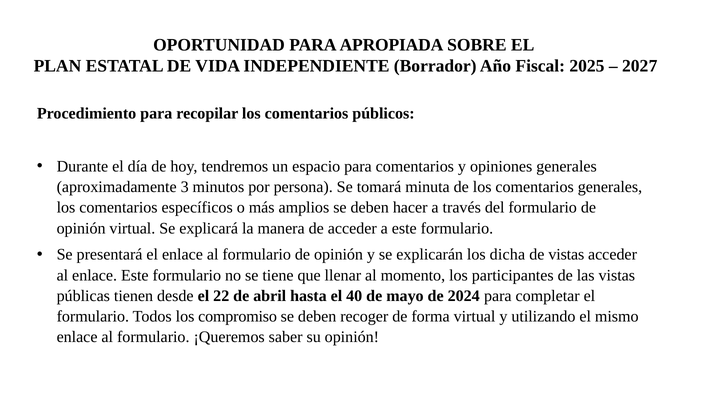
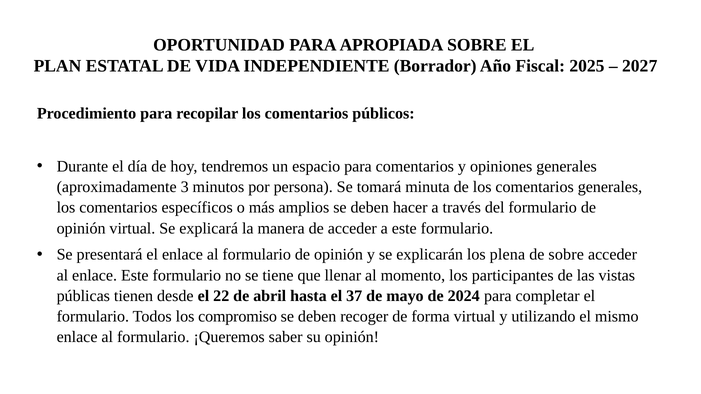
dicha: dicha -> plena
de vistas: vistas -> sobre
40: 40 -> 37
